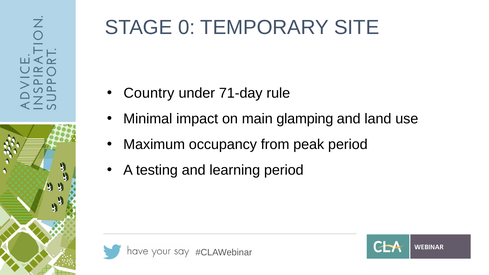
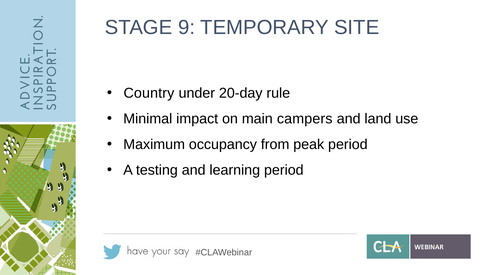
0: 0 -> 9
71-day: 71-day -> 20-day
glamping: glamping -> campers
